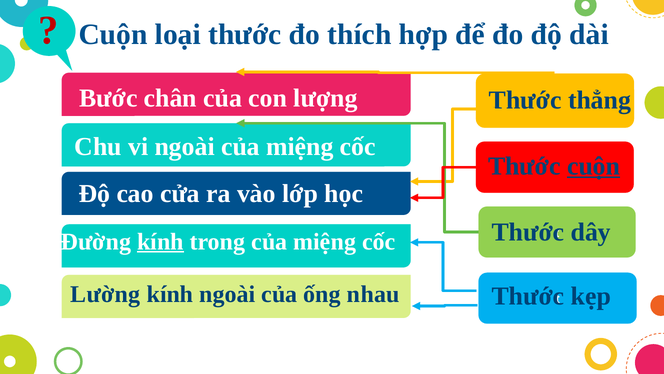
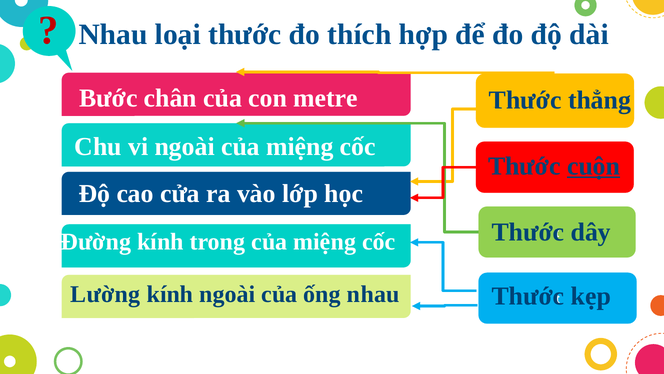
Cuộn at (113, 34): Cuộn -> Nhau
lượng: lượng -> metre
kính at (160, 241) underline: present -> none
